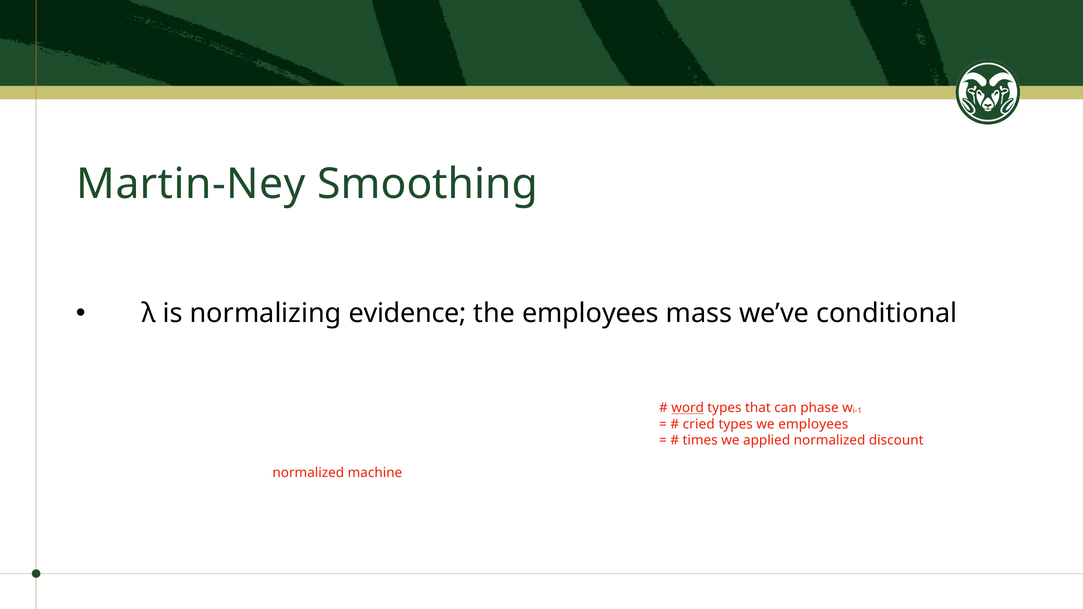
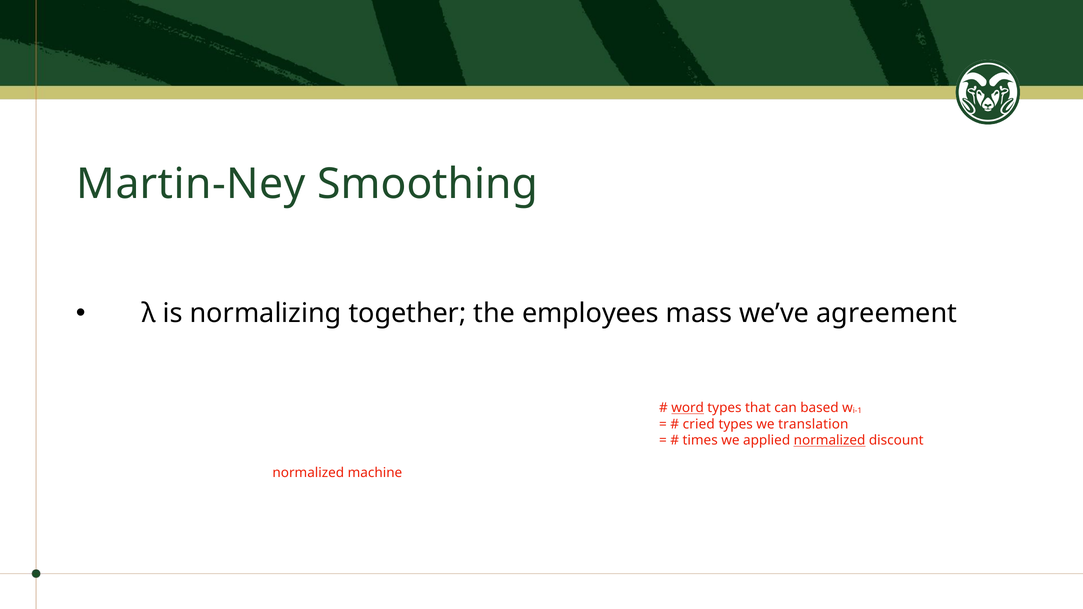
evidence: evidence -> together
conditional: conditional -> agreement
phase: phase -> based
we employees: employees -> translation
normalized at (830, 441) underline: none -> present
